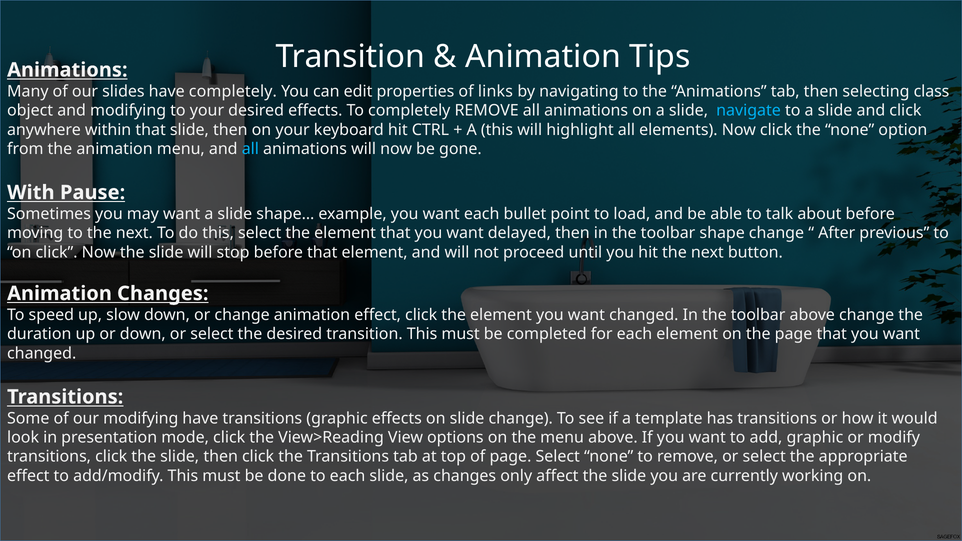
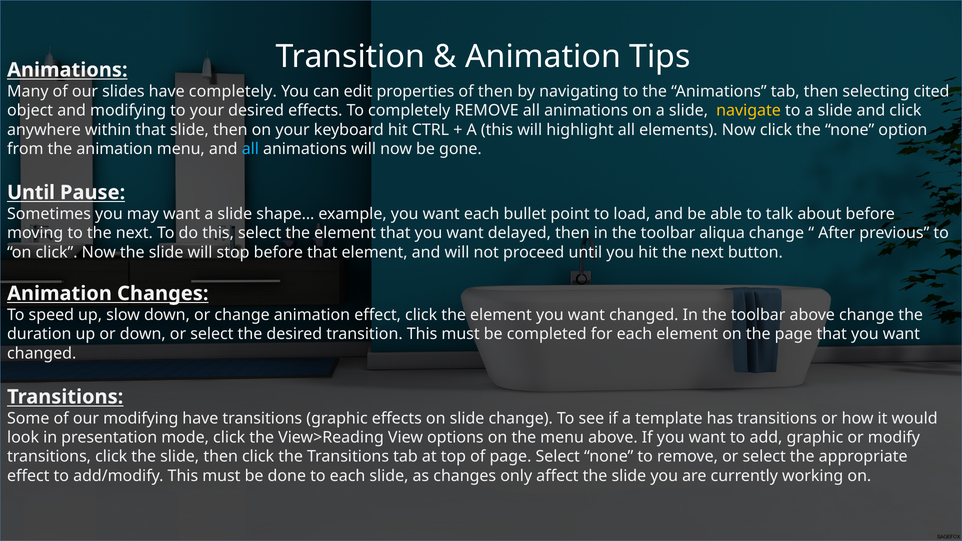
of links: links -> then
class: class -> cited
navigate colour: light blue -> yellow
With at (31, 193): With -> Until
shape: shape -> aliqua
